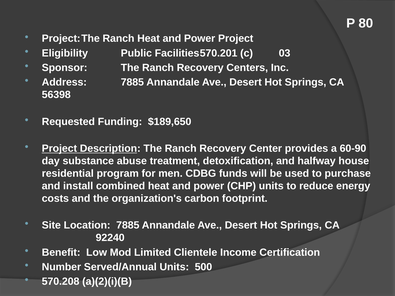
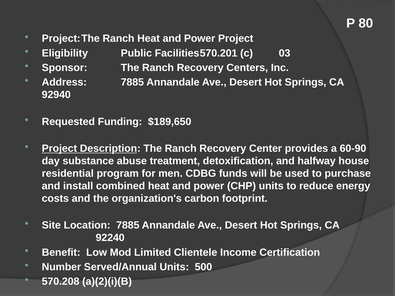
56398: 56398 -> 92940
